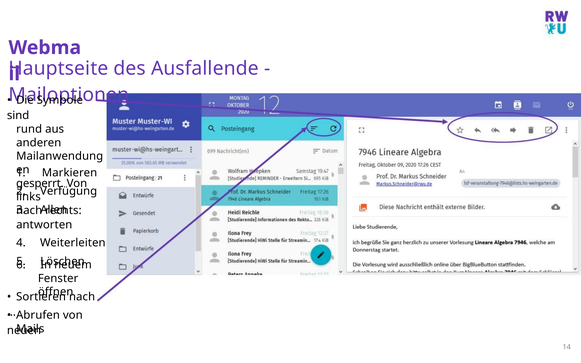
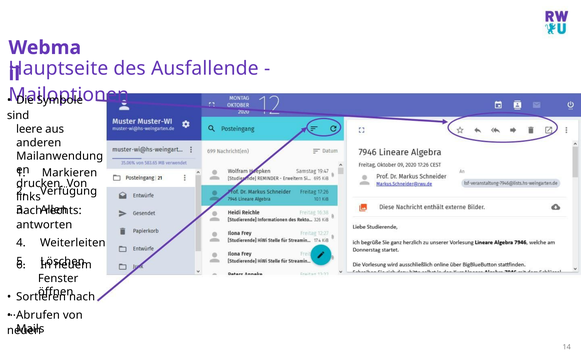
rund: rund -> leere
gesperrt: gesperrt -> drucken
